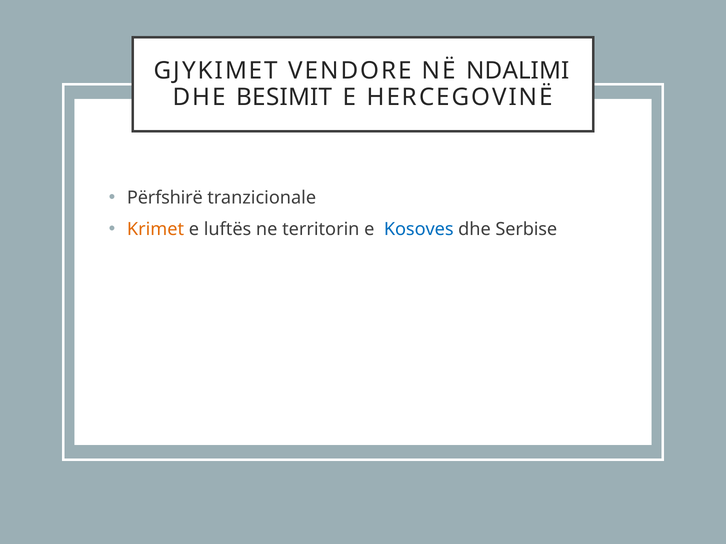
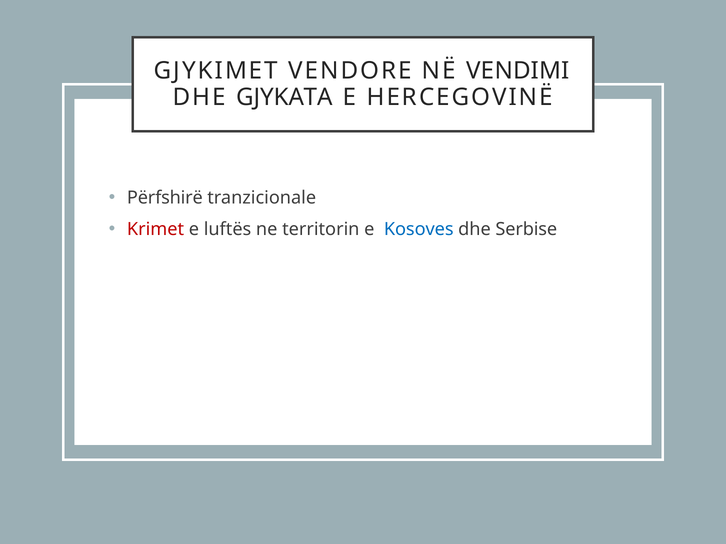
NDALIMI: NDALIMI -> VENDIMI
BESIMIT: BESIMIT -> GJYKATA
Krimet colour: orange -> red
